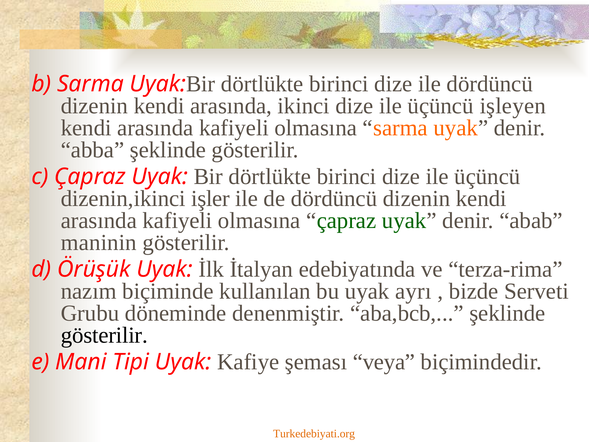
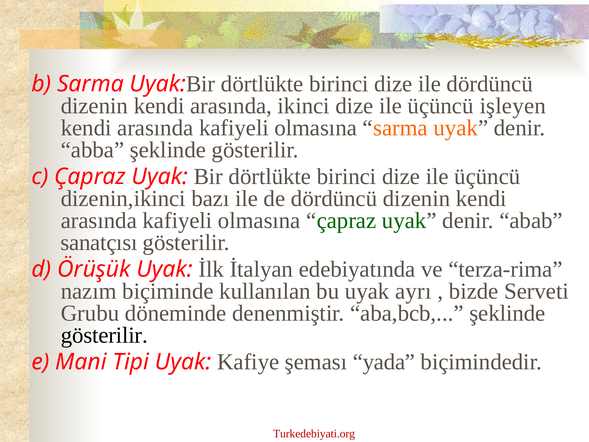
işler: işler -> bazı
maninin: maninin -> sanatçısı
veya: veya -> yada
Turkedebiyati.org colour: orange -> red
